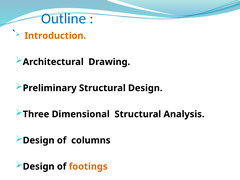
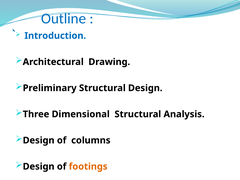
Introduction colour: orange -> blue
